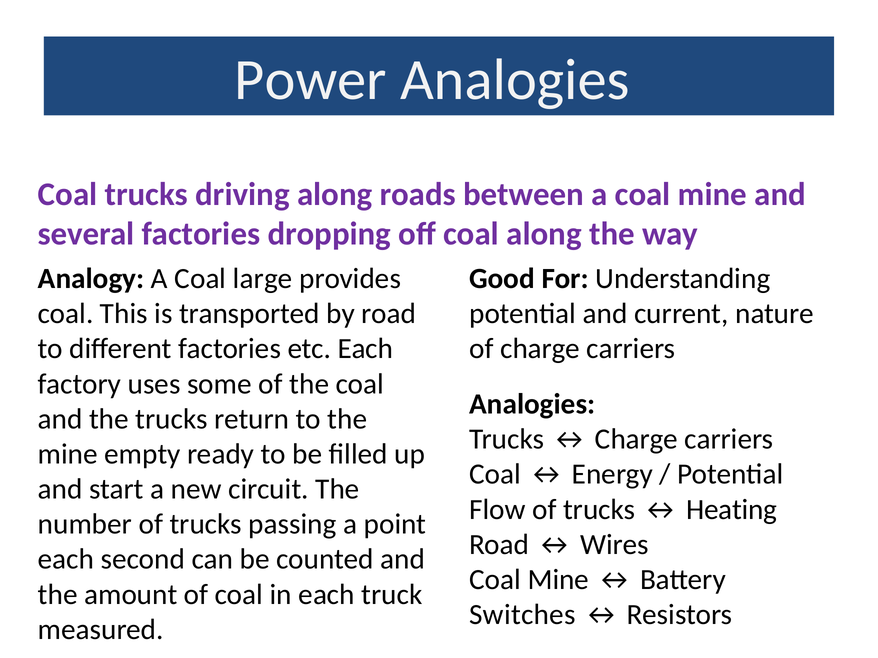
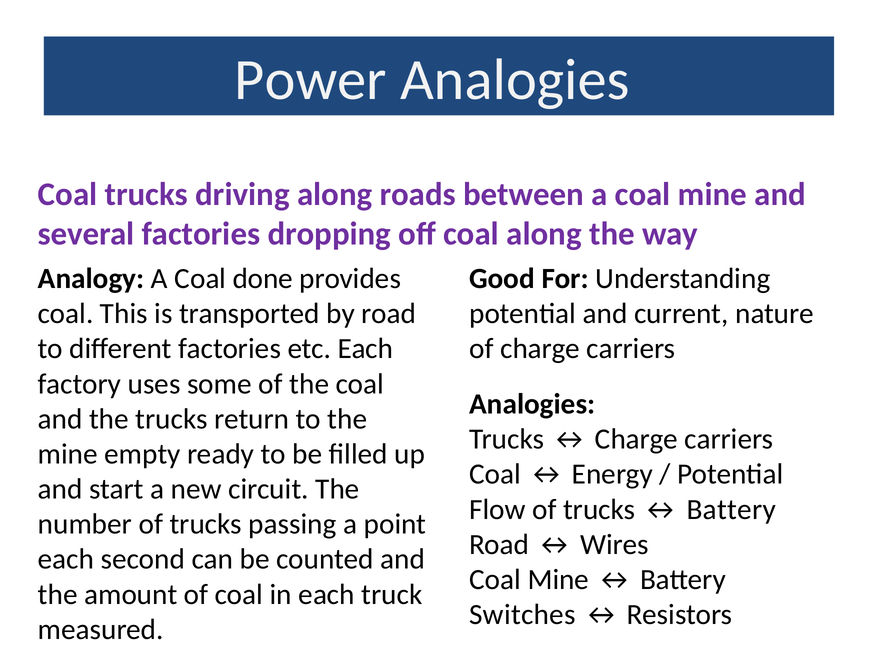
large: large -> done
Heating at (732, 510): Heating -> Battery
